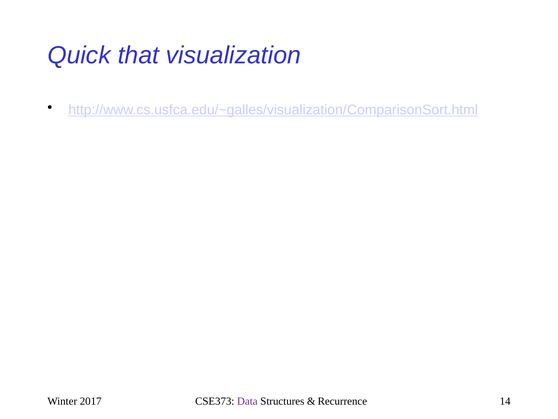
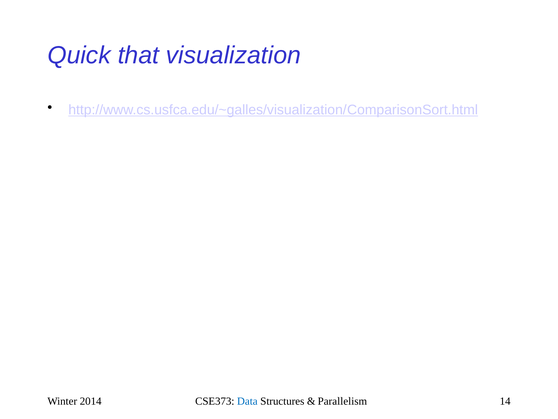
2017: 2017 -> 2014
Data colour: purple -> blue
Recurrence: Recurrence -> Parallelism
